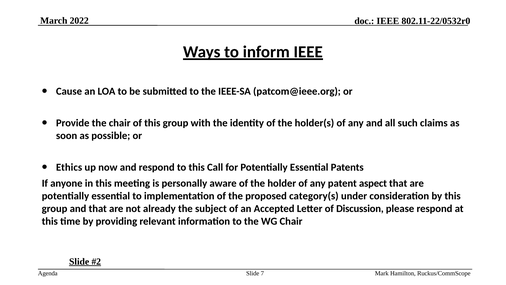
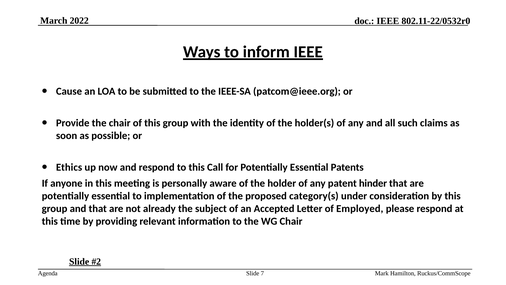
aspect: aspect -> hinder
Discussion: Discussion -> Employed
